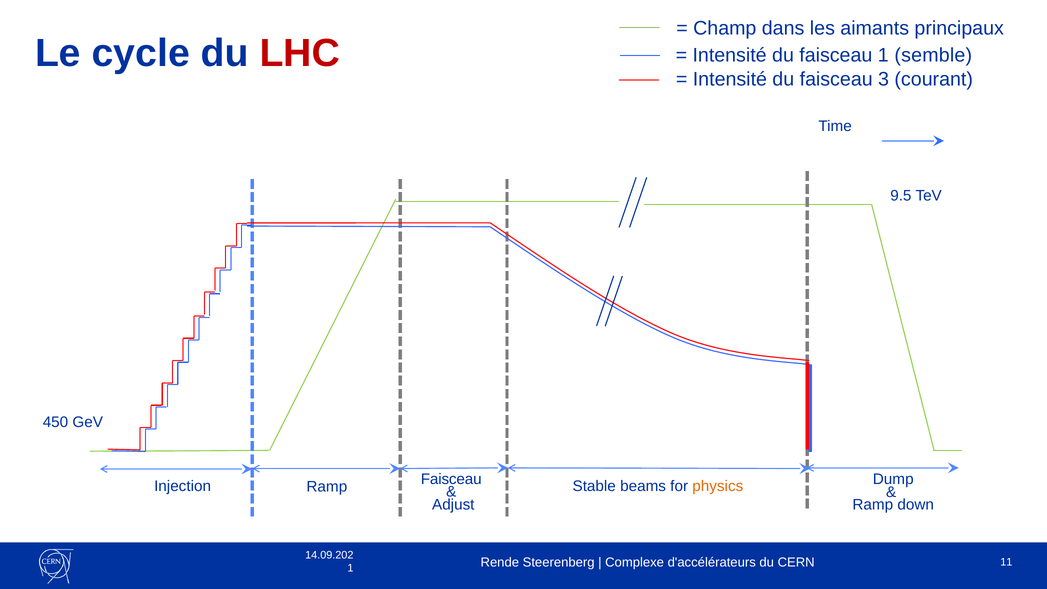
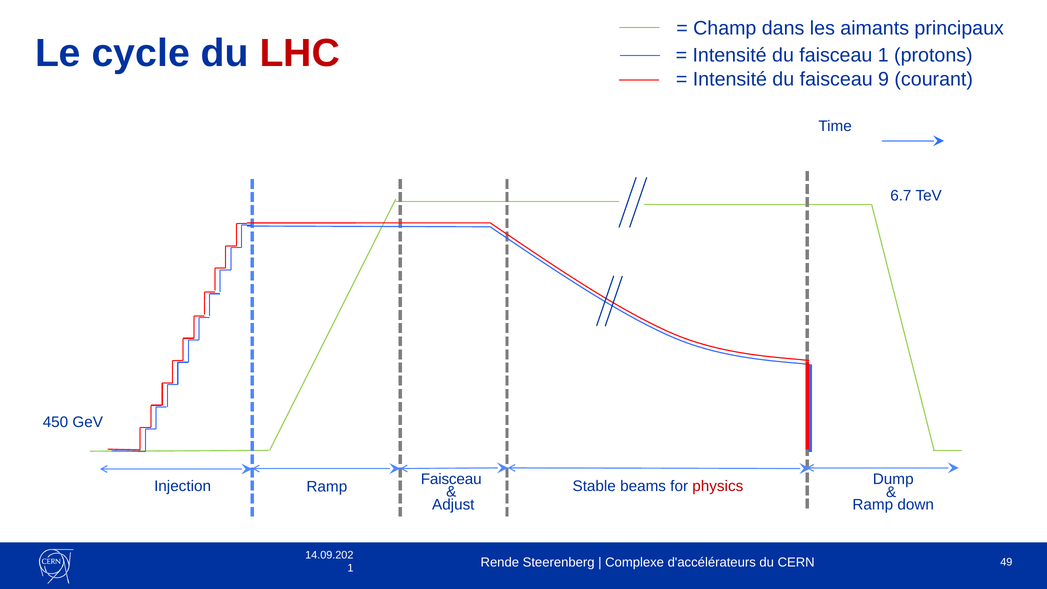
semble: semble -> protons
3: 3 -> 9
9.5: 9.5 -> 6.7
physics colour: orange -> red
11: 11 -> 49
